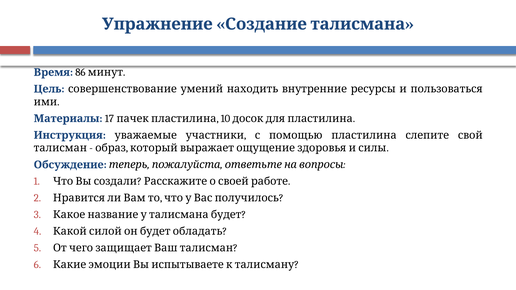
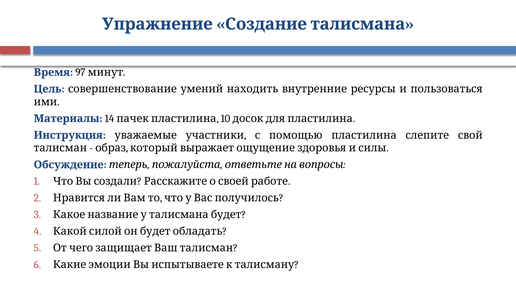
86: 86 -> 97
17: 17 -> 14
